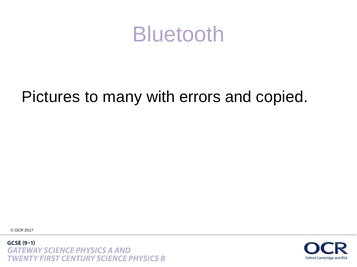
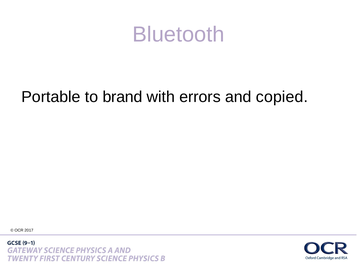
Pictures: Pictures -> Portable
many: many -> brand
